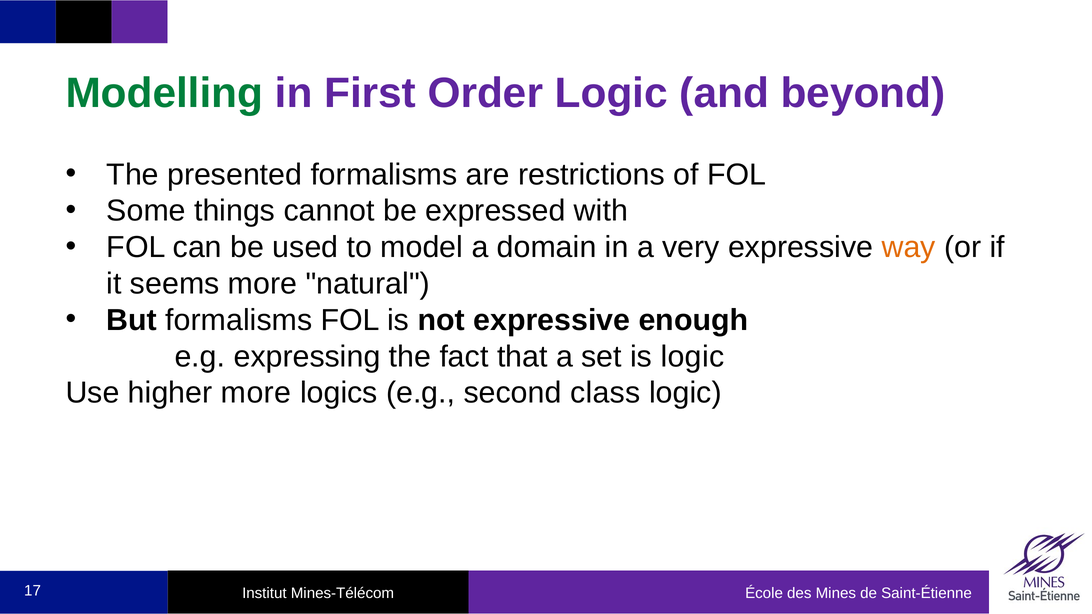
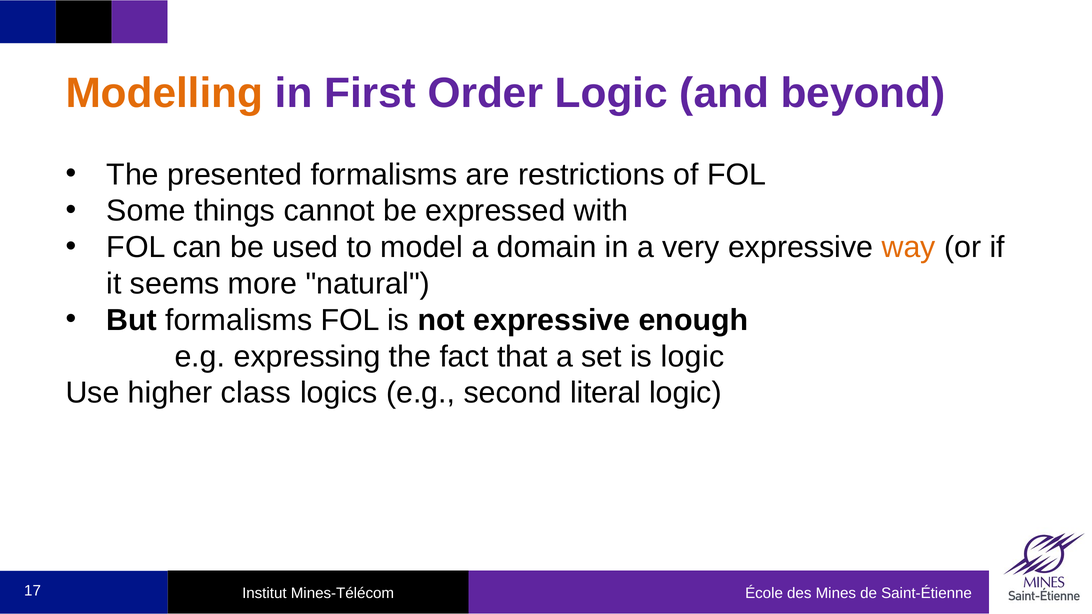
Modelling colour: green -> orange
higher more: more -> class
class: class -> literal
